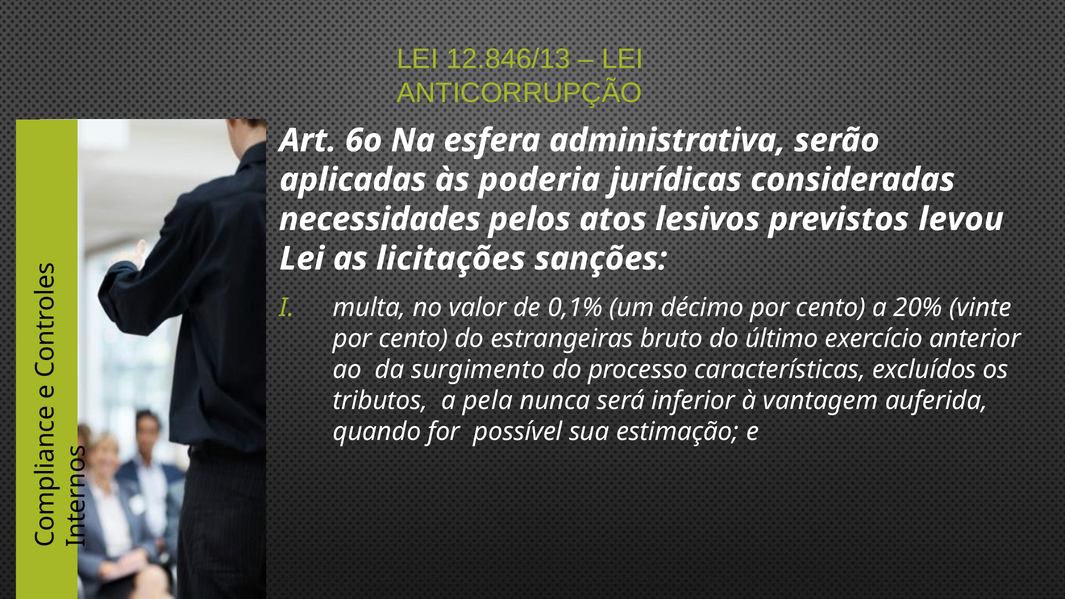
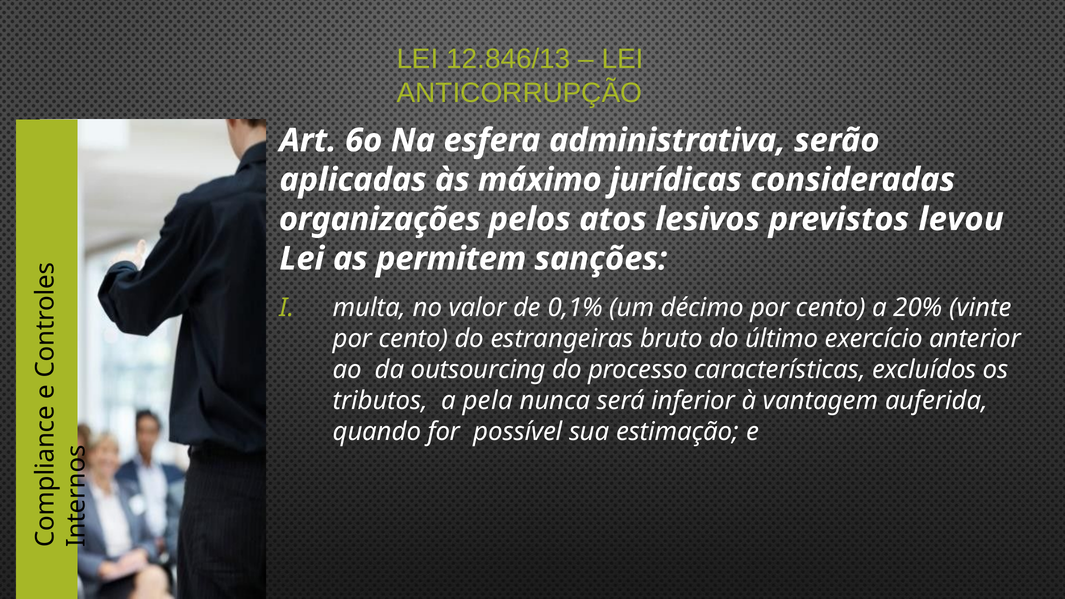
poderia: poderia -> máximo
necessidades: necessidades -> organizações
licitações: licitações -> permitem
surgimento: surgimento -> outsourcing
